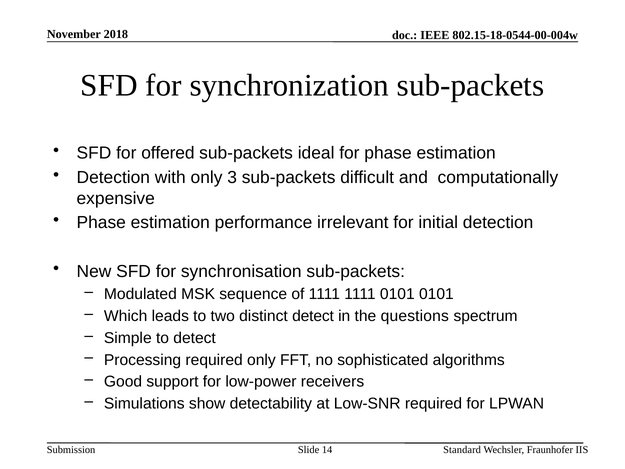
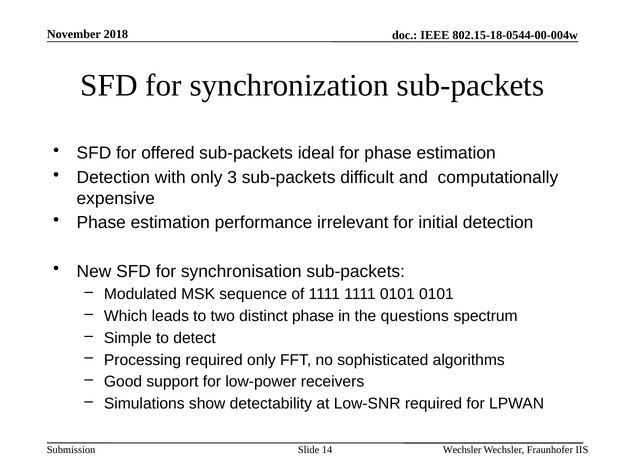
distinct detect: detect -> phase
Standard at (462, 450): Standard -> Wechsler
